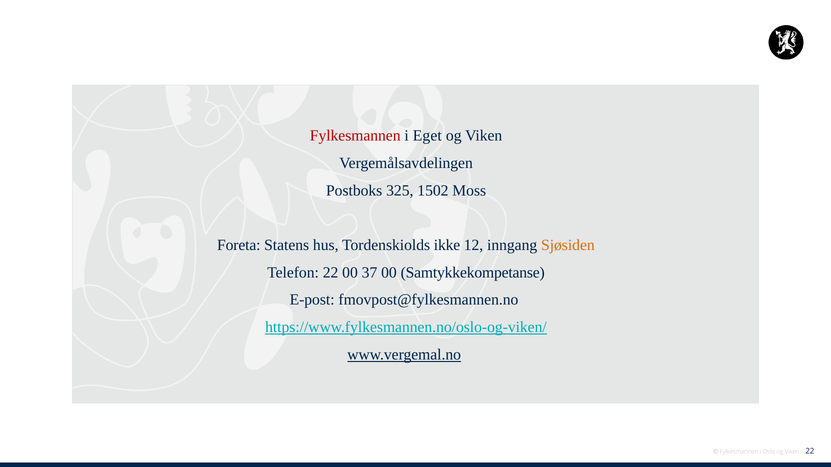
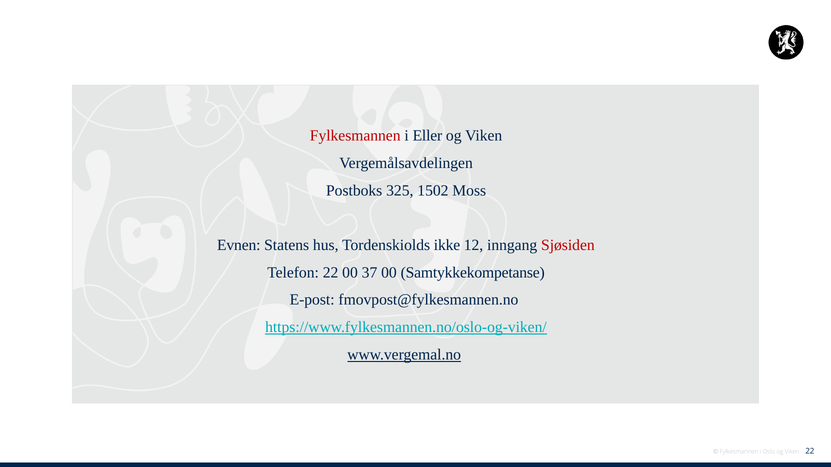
Eget: Eget -> Eller
Foreta: Foreta -> Evnen
Sjøsiden colour: orange -> red
